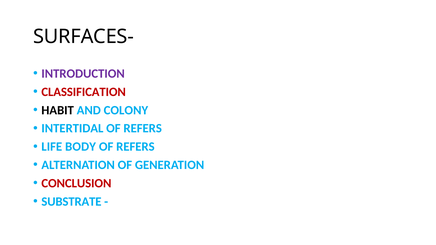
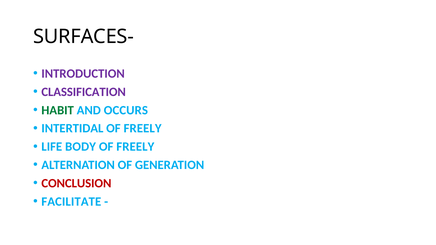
CLASSIFICATION colour: red -> purple
HABIT colour: black -> green
COLONY: COLONY -> OCCURS
REFERS at (143, 129): REFERS -> FREELY
REFERS at (135, 147): REFERS -> FREELY
SUBSTRATE: SUBSTRATE -> FACILITATE
